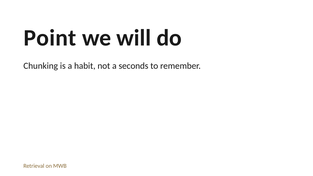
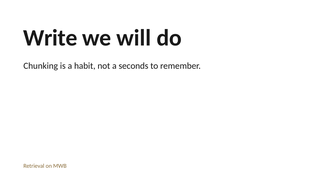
Point: Point -> Write
